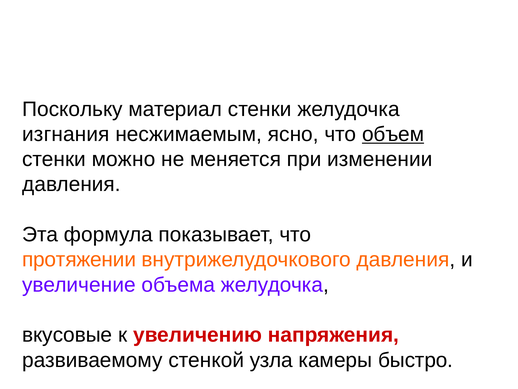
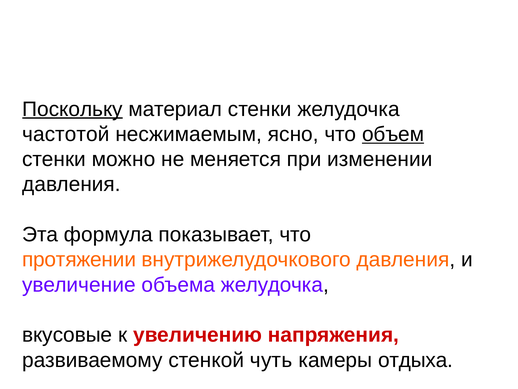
Поскольку underline: none -> present
изгнания: изгнания -> частотой
узла: узла -> чуть
быстро: быстро -> отдыха
